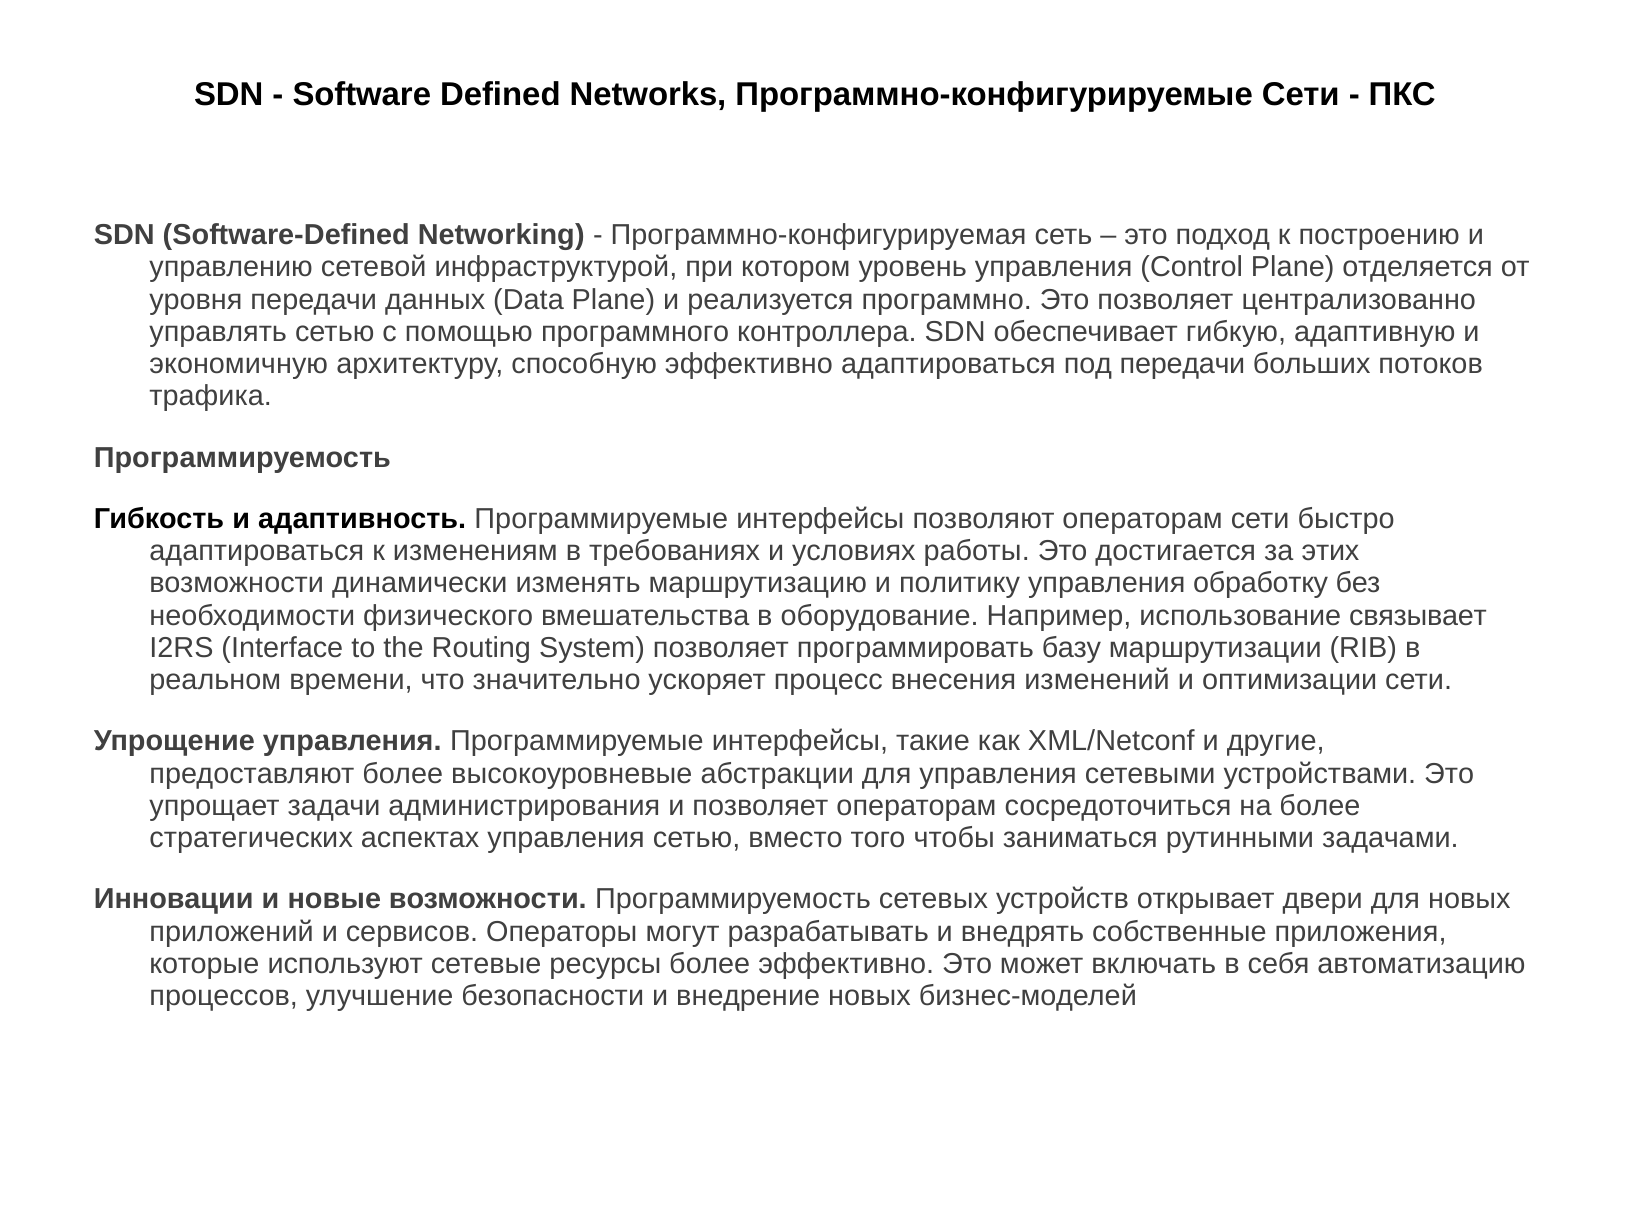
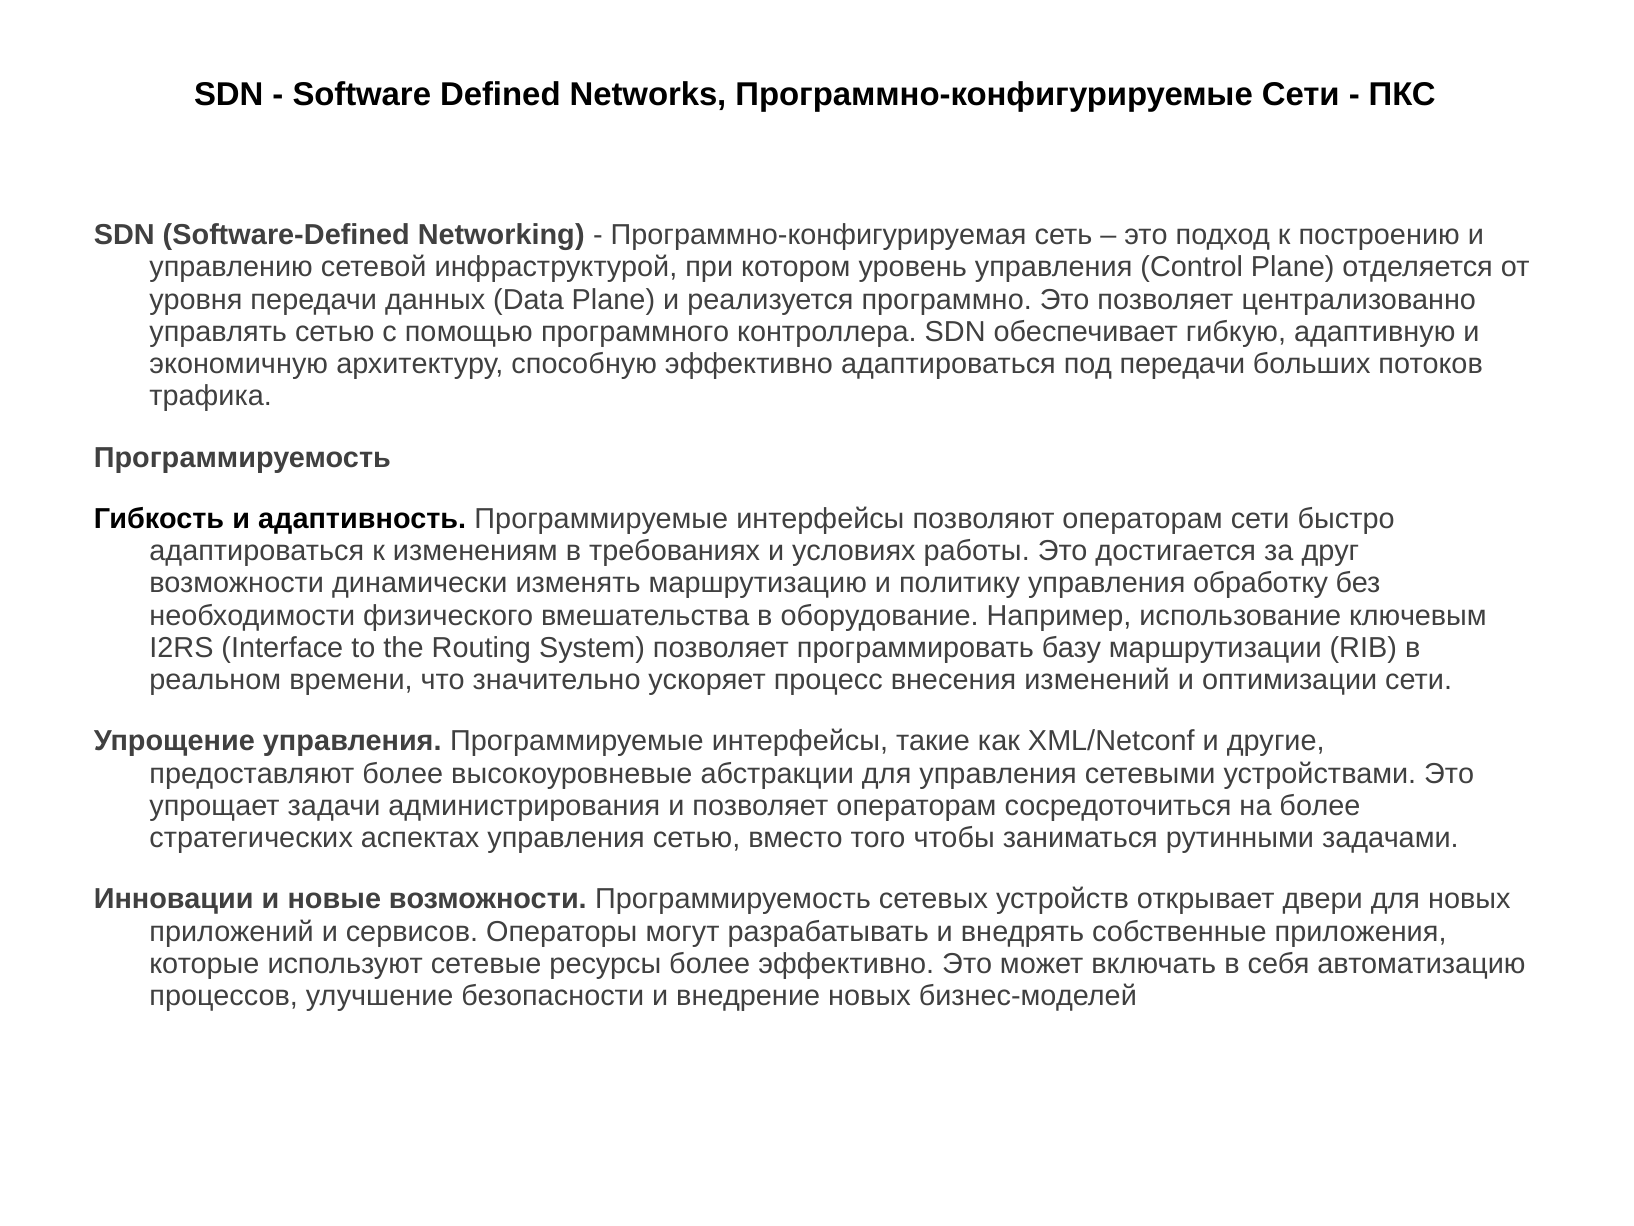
этих: этих -> друг
связывает: связывает -> ключевым
